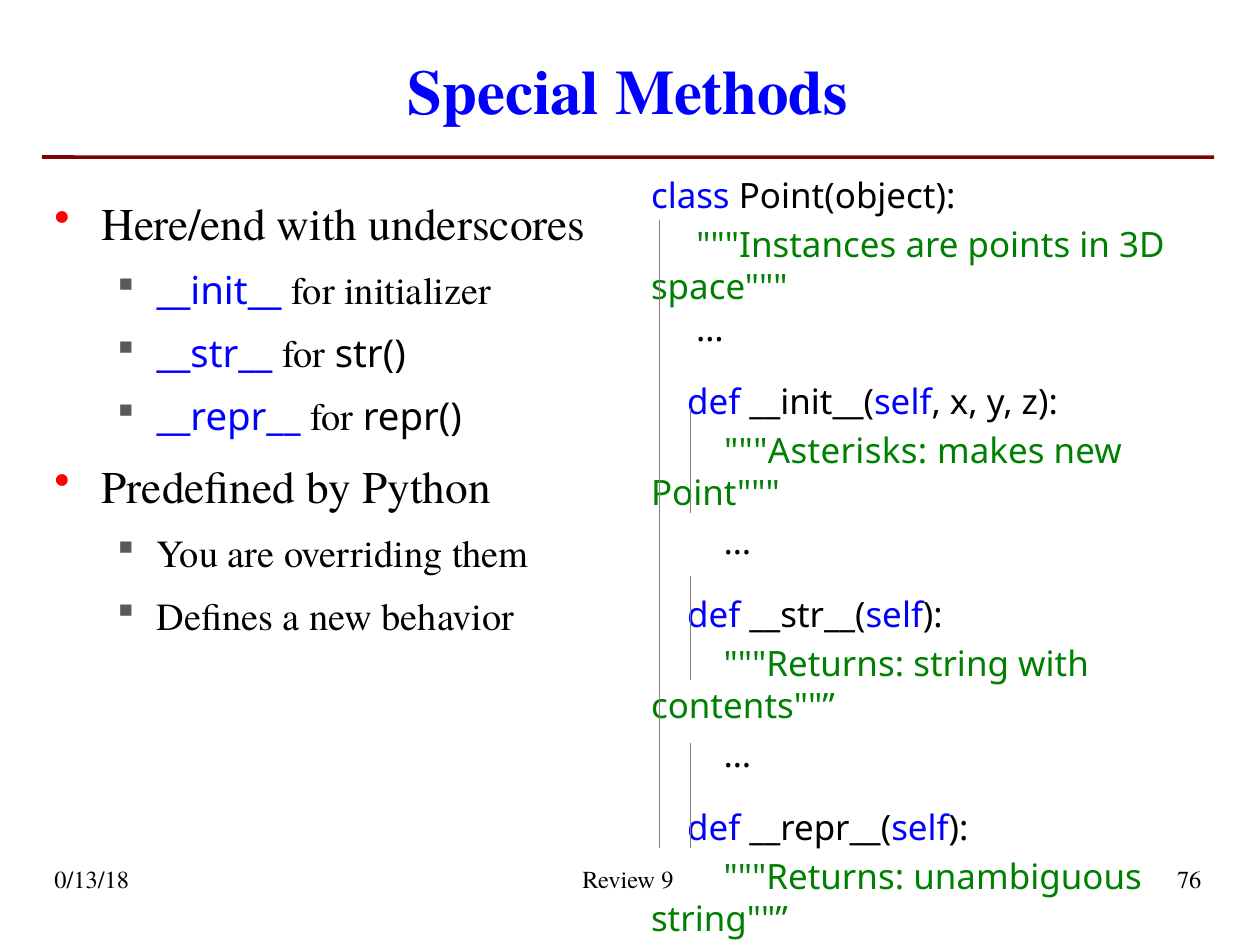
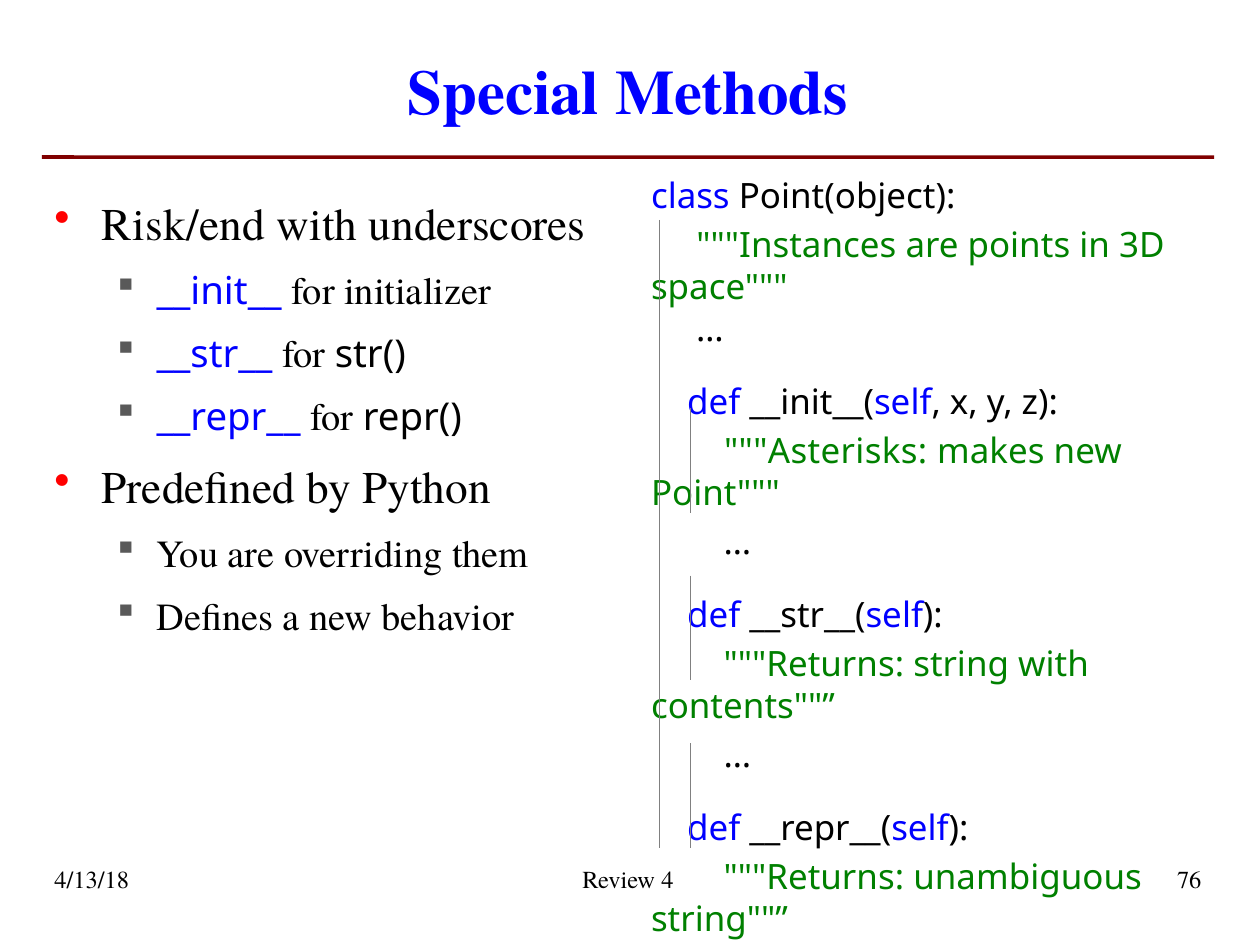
Here/end: Here/end -> Risk/end
0/13/18: 0/13/18 -> 4/13/18
9: 9 -> 4
